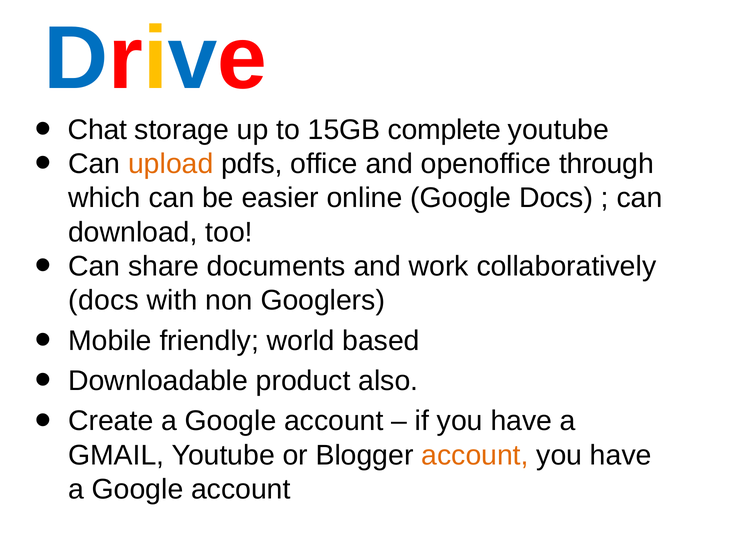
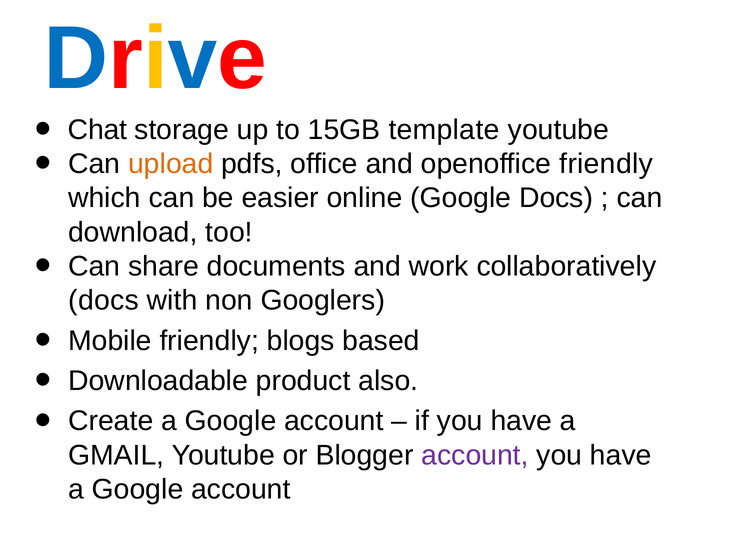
complete: complete -> template
openoffice through: through -> friendly
world: world -> blogs
account at (475, 455) colour: orange -> purple
